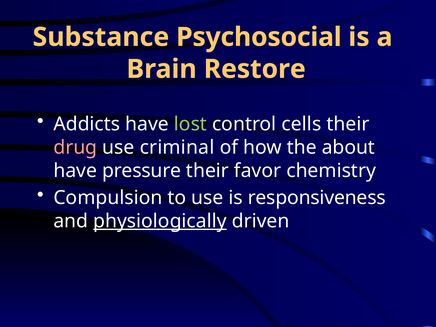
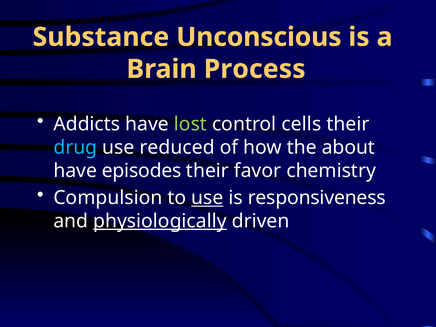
Psychosocial: Psychosocial -> Unconscious
Restore: Restore -> Process
drug colour: pink -> light blue
criminal: criminal -> reduced
pressure: pressure -> episodes
use at (207, 198) underline: none -> present
